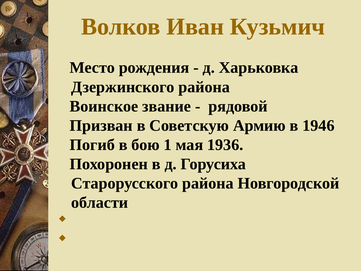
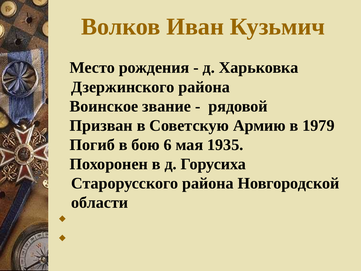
1946: 1946 -> 1979
1: 1 -> 6
1936: 1936 -> 1935
